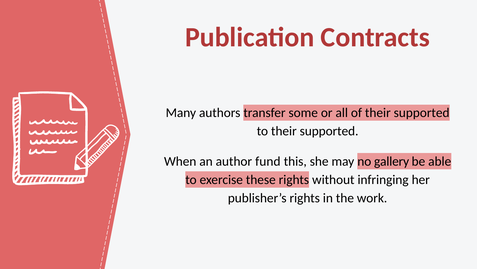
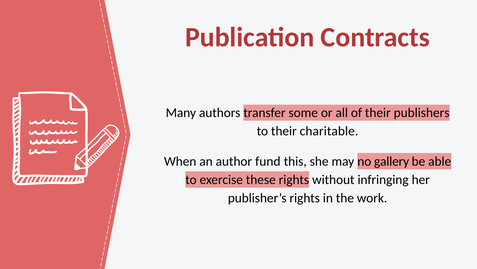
of their supported: supported -> publishers
to their supported: supported -> charitable
